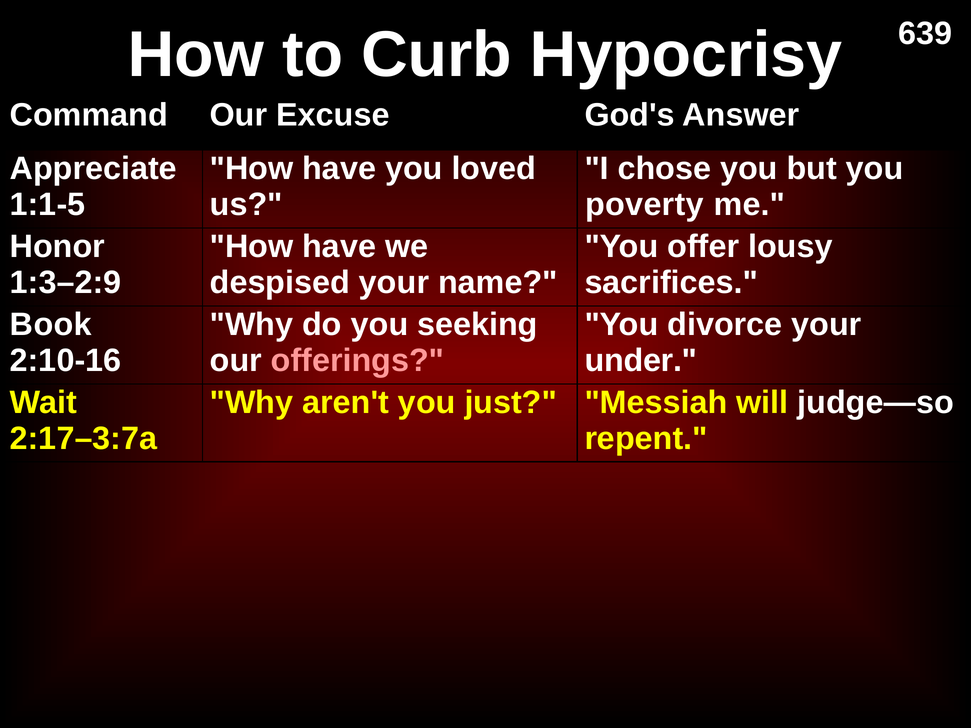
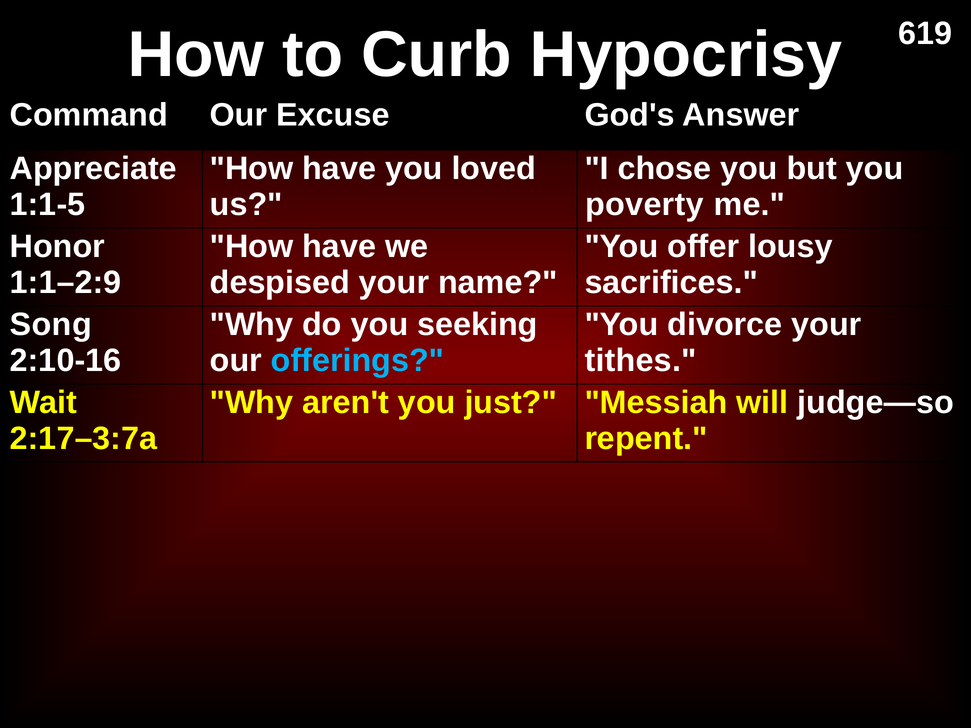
639: 639 -> 619
1:3–2:9: 1:3–2:9 -> 1:1–2:9
Book: Book -> Song
offerings colour: pink -> light blue
under: under -> tithes
